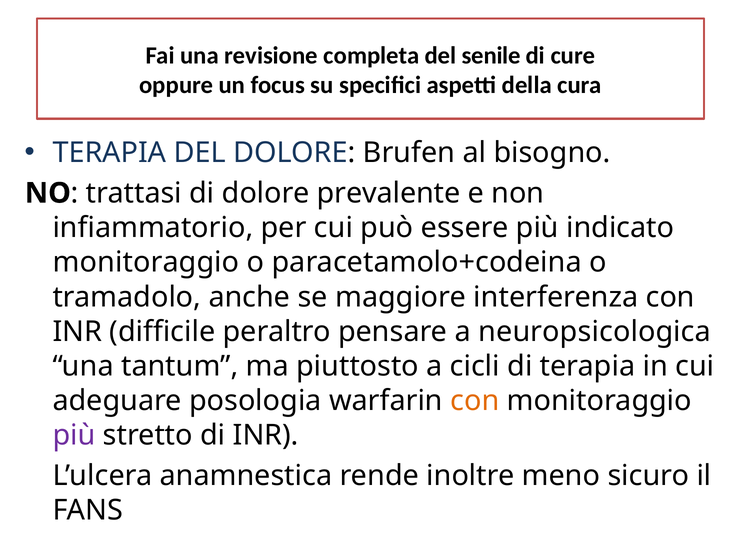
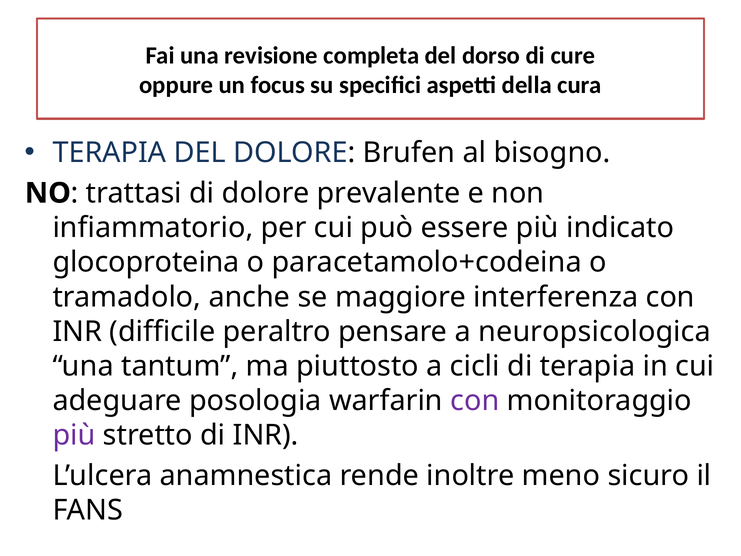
senile: senile -> dorso
monitoraggio at (146, 262): monitoraggio -> glocoproteina
con at (475, 401) colour: orange -> purple
